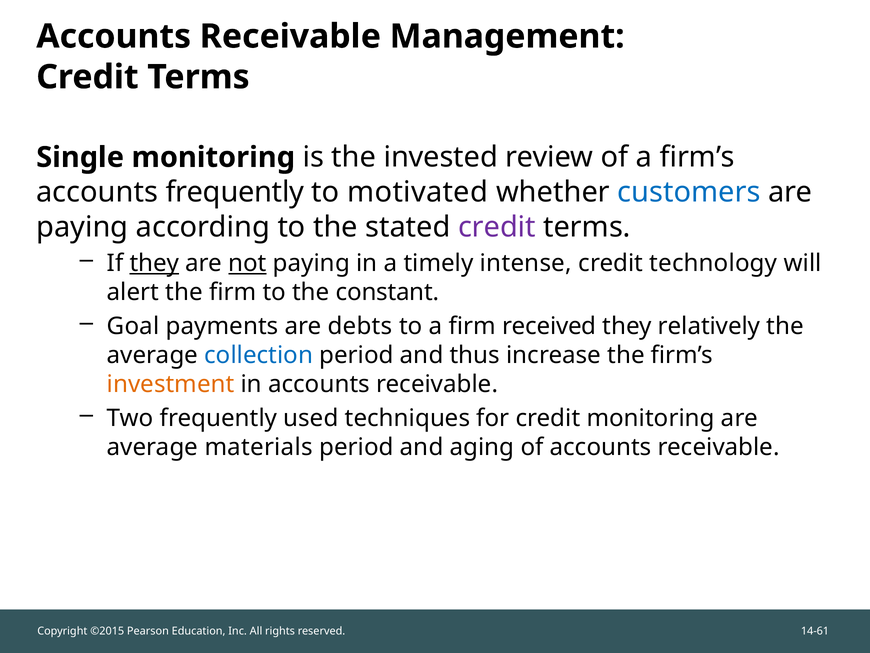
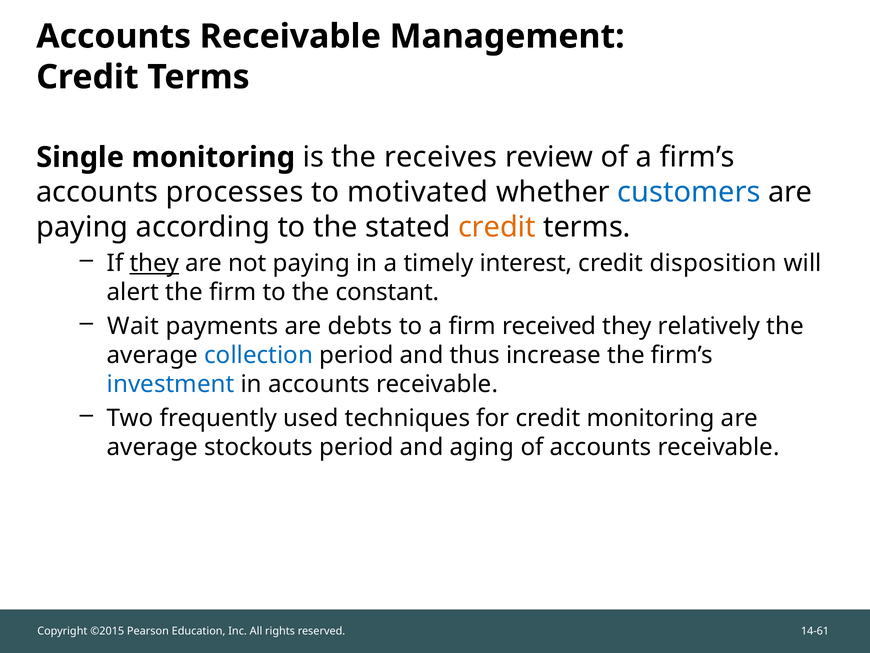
invested: invested -> receives
accounts frequently: frequently -> processes
credit at (497, 227) colour: purple -> orange
not underline: present -> none
intense: intense -> interest
technology: technology -> disposition
Goal: Goal -> Wait
investment colour: orange -> blue
materials: materials -> stockouts
